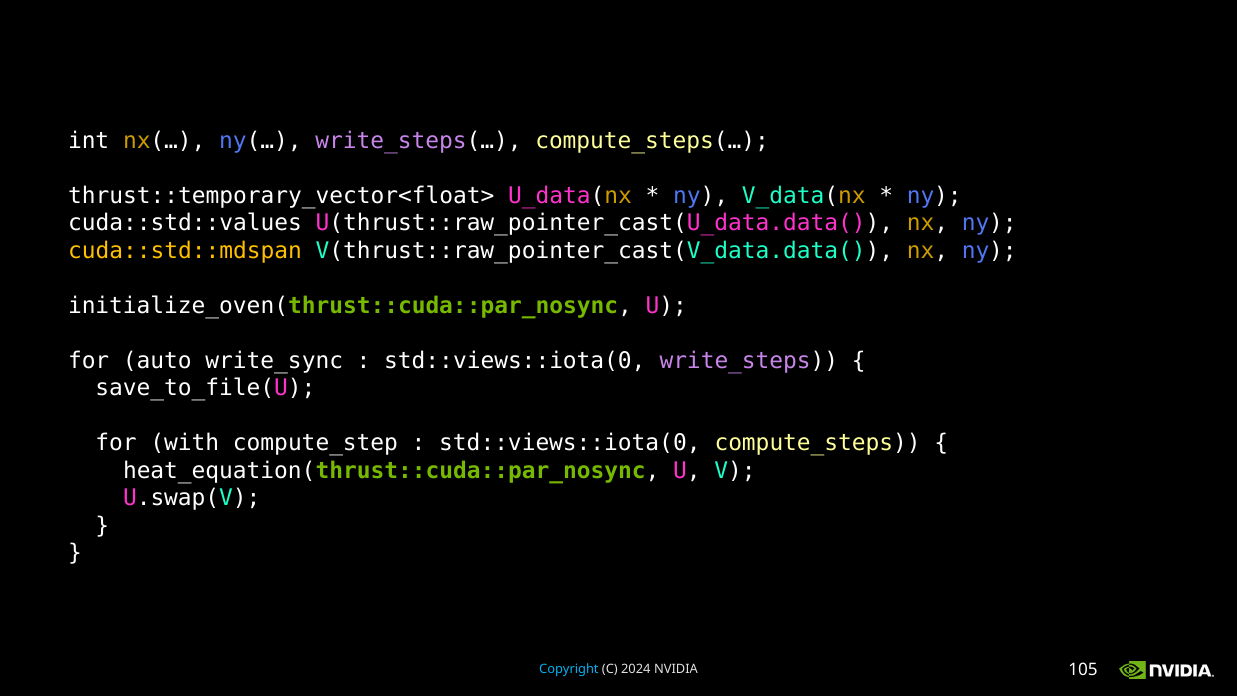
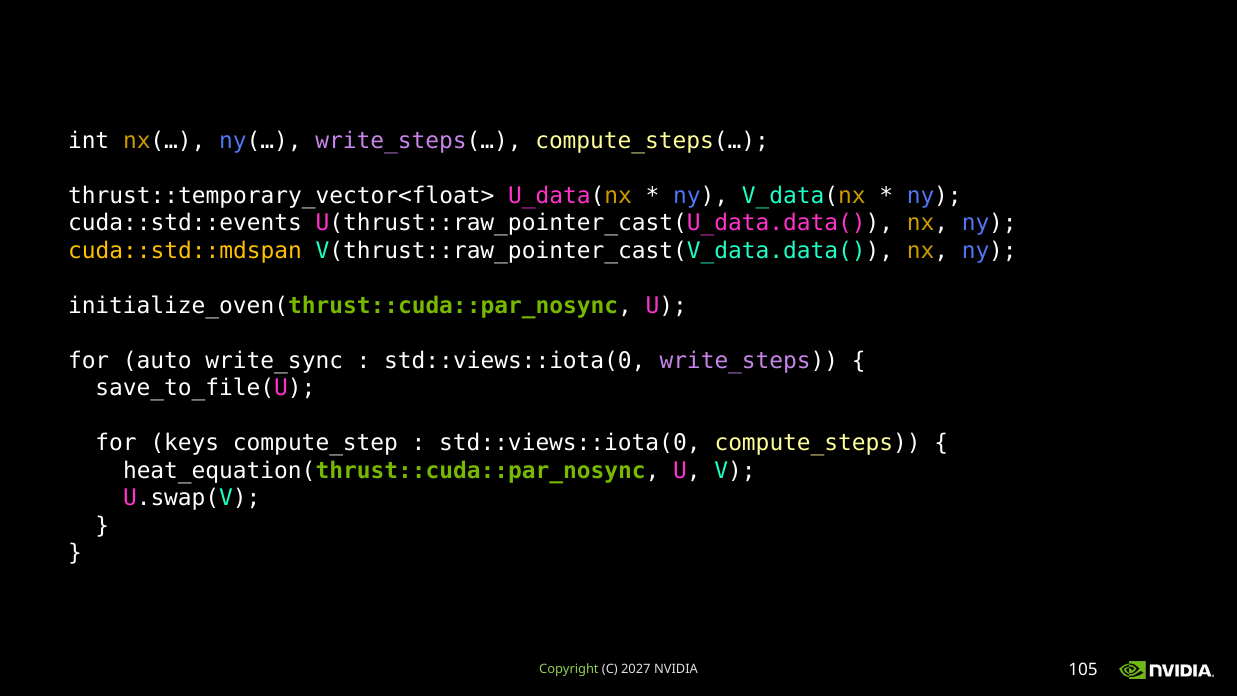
cuda::std::values: cuda::std::values -> cuda::std::events
with: with -> keys
Copyright colour: light blue -> light green
2024: 2024 -> 2027
